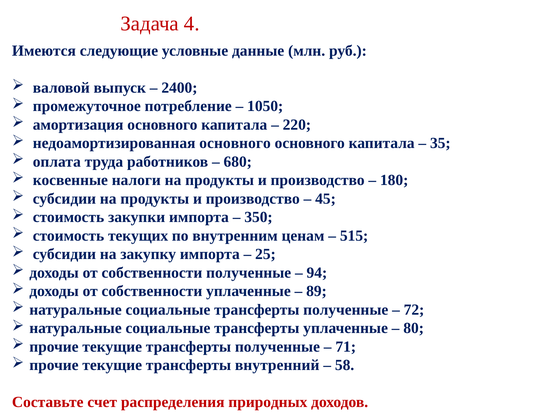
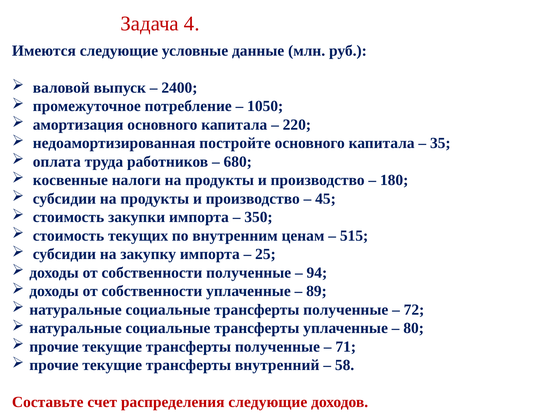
недоамортизированная основного: основного -> постройте
распределения природных: природных -> следующие
